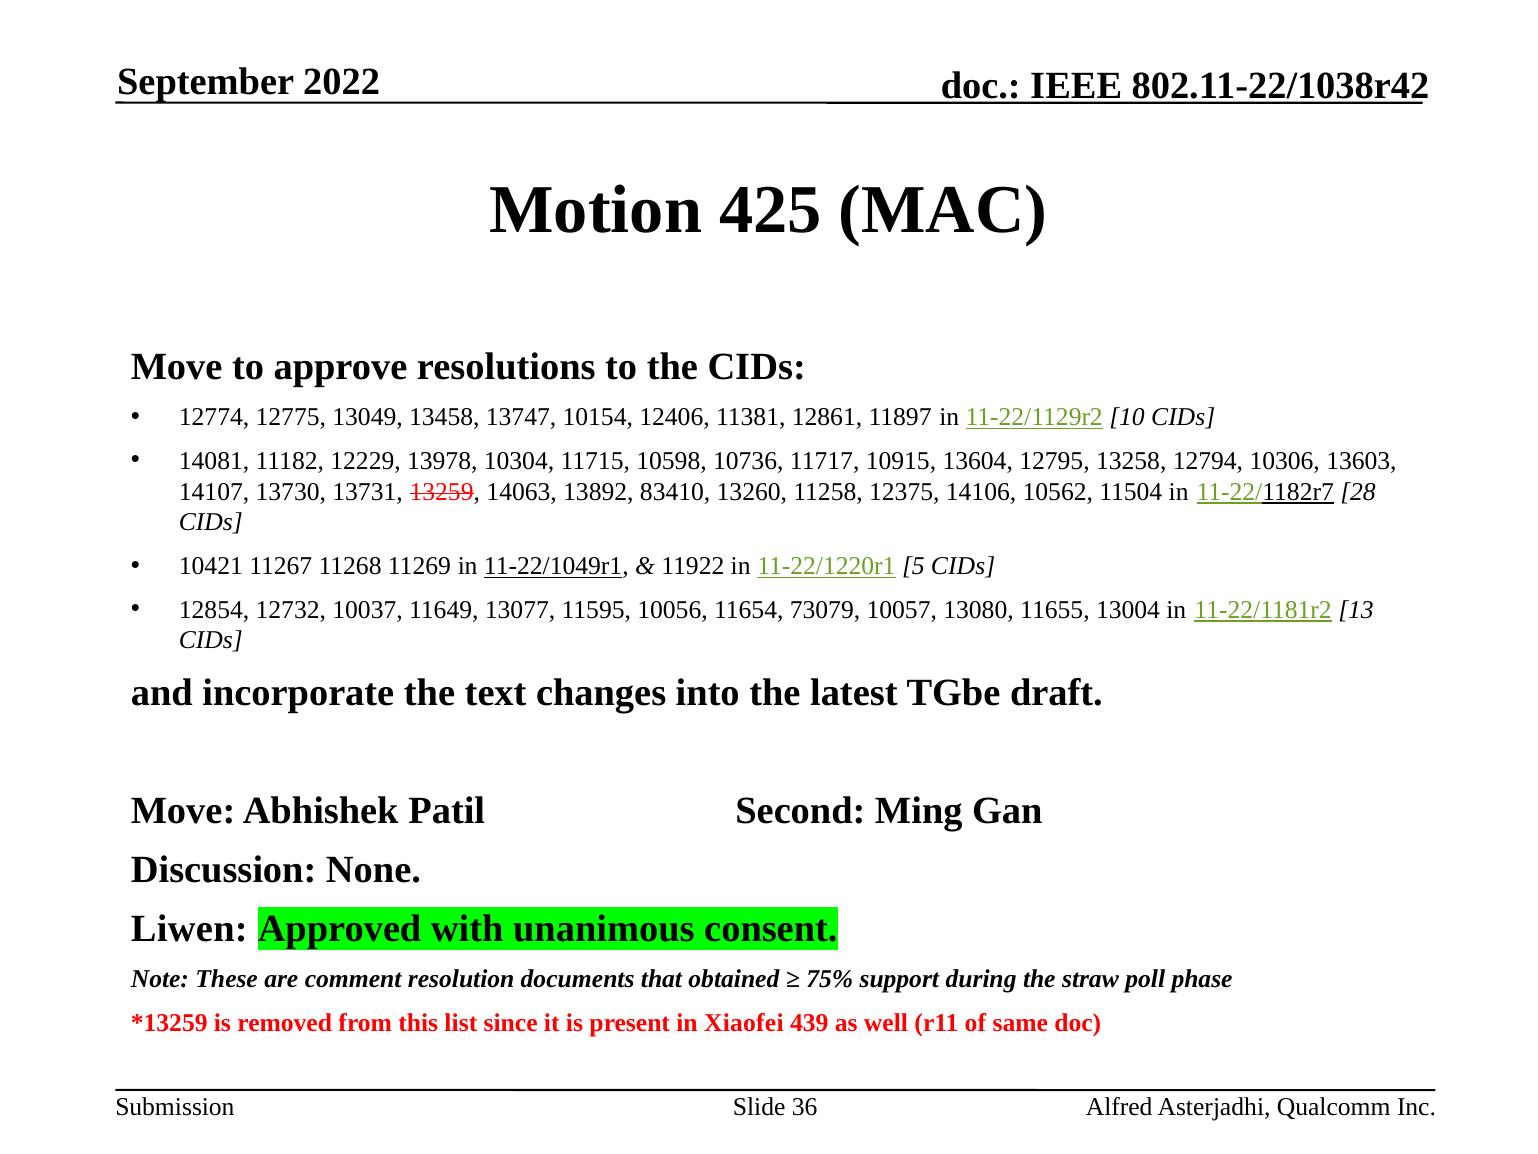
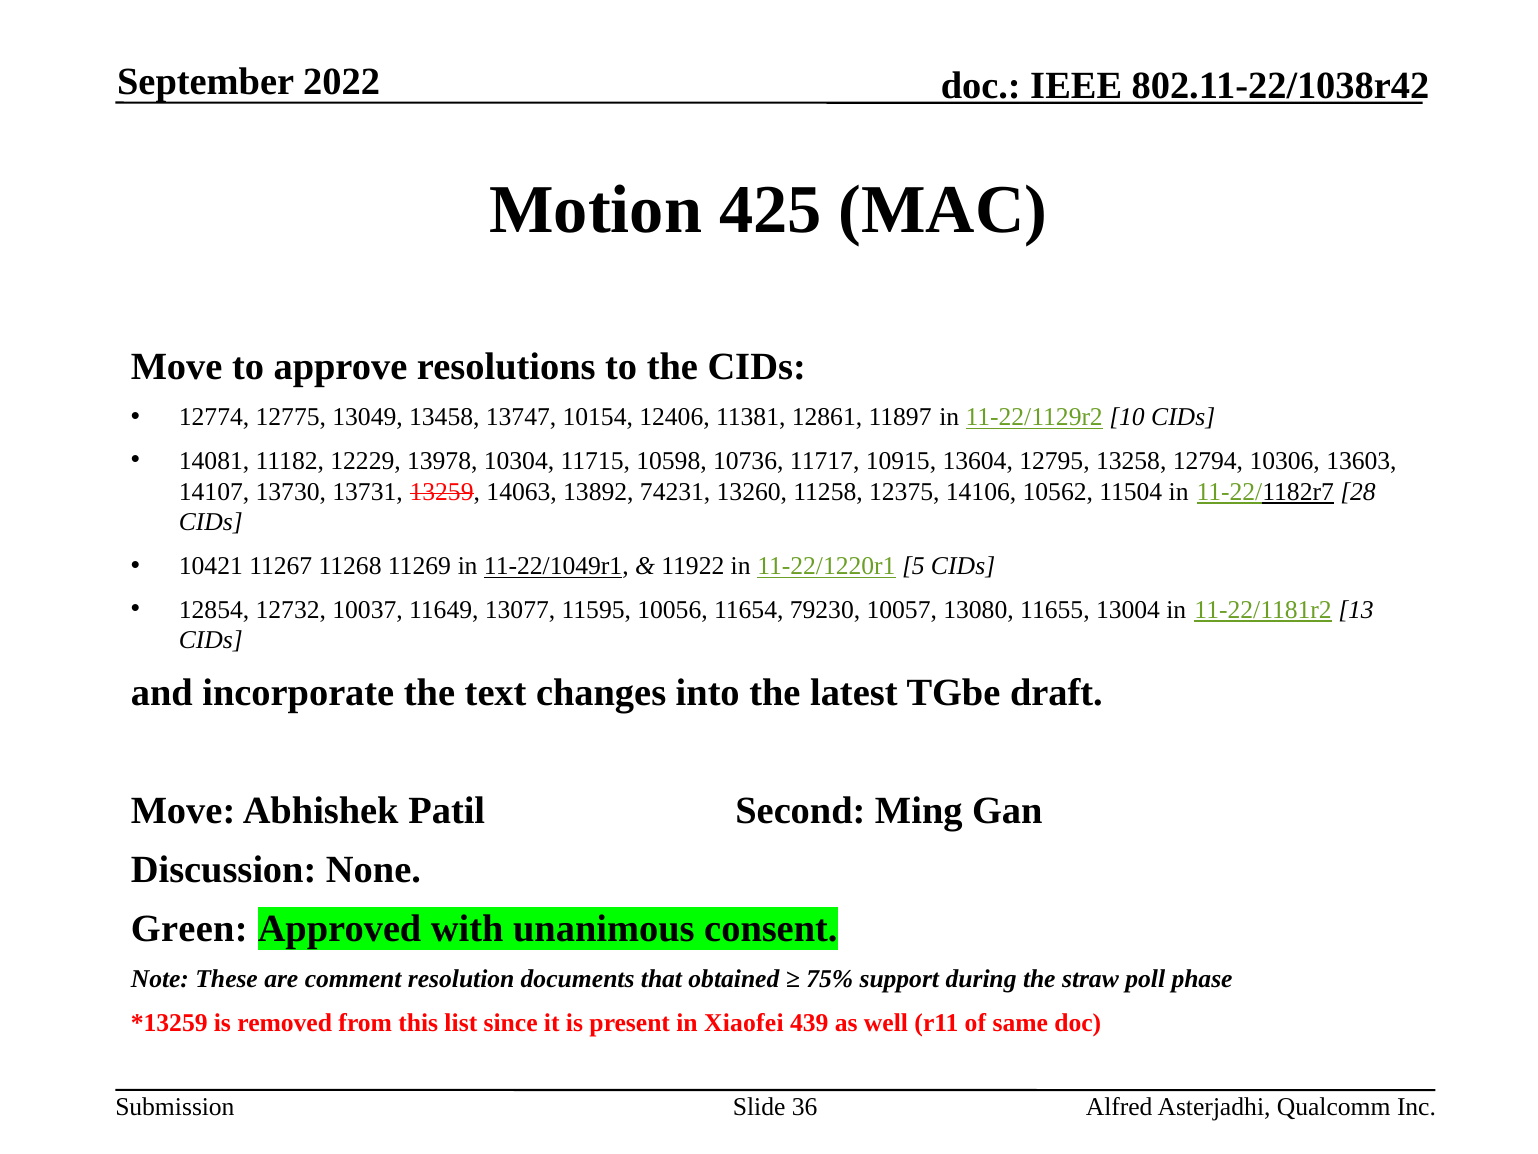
83410: 83410 -> 74231
73079: 73079 -> 79230
Liwen: Liwen -> Green
